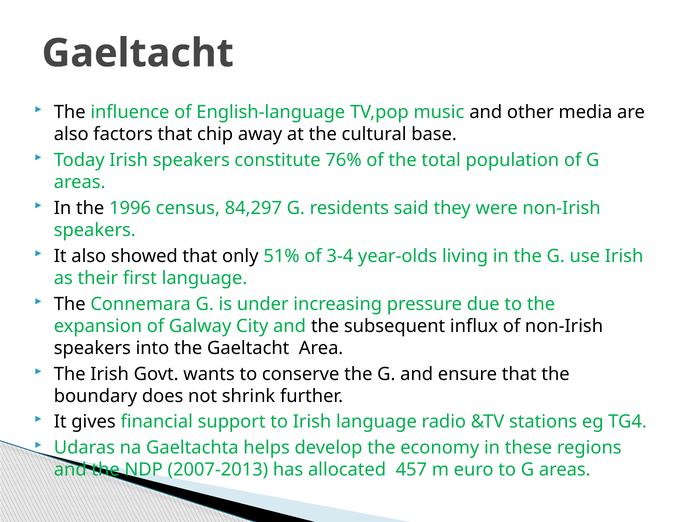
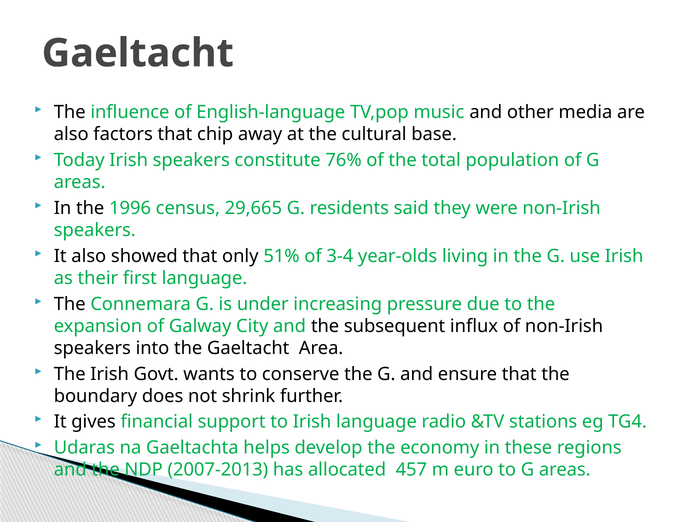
84,297: 84,297 -> 29,665
